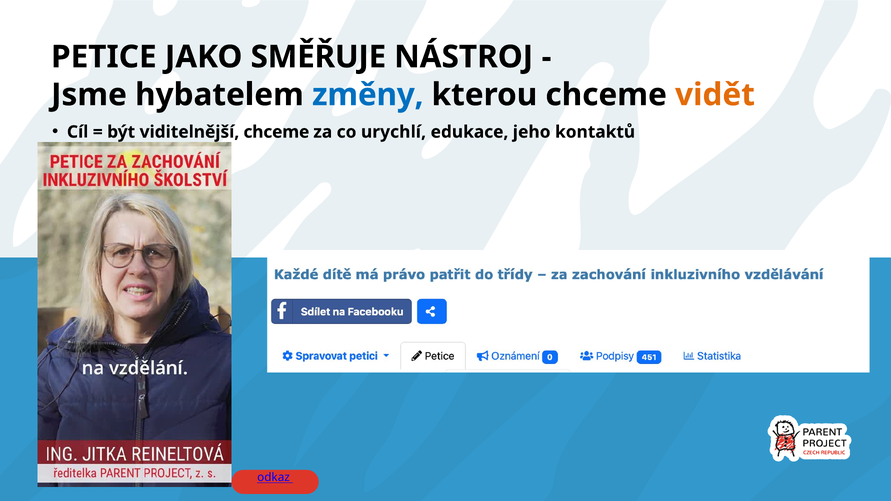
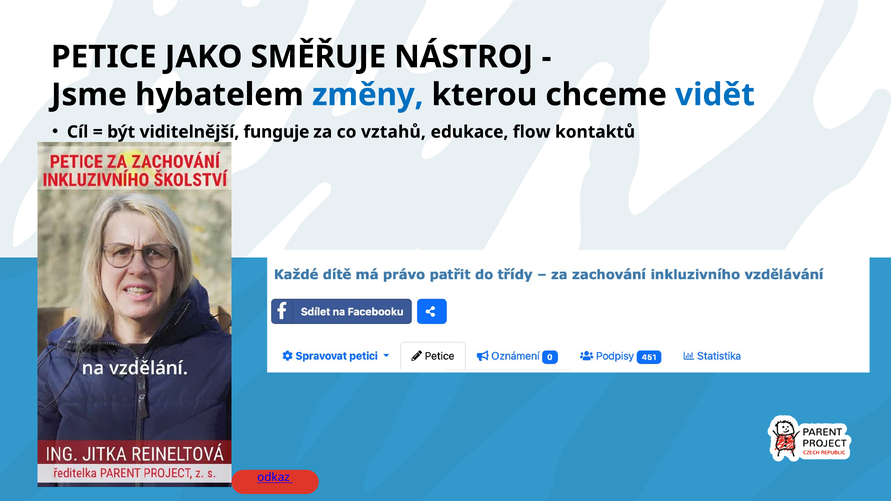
vidět colour: orange -> blue
viditelnější chceme: chceme -> funguje
urychlí: urychlí -> vztahů
jeho: jeho -> flow
